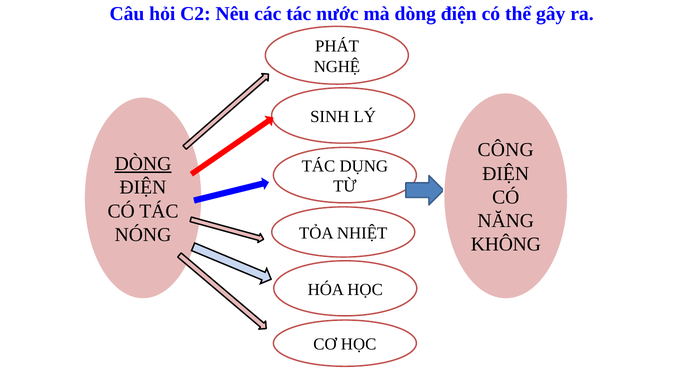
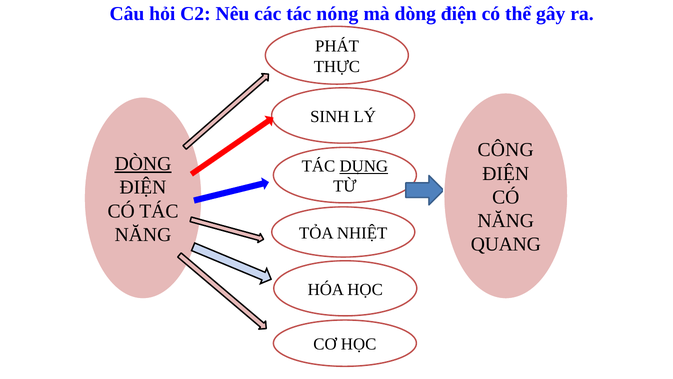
nước: nước -> nóng
NGHỆ: NGHỆ -> THỰC
DỤNG underline: none -> present
NÓNG at (143, 234): NÓNG -> NĂNG
KHÔNG: KHÔNG -> QUANG
